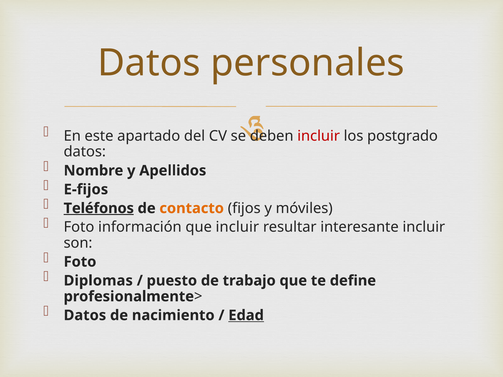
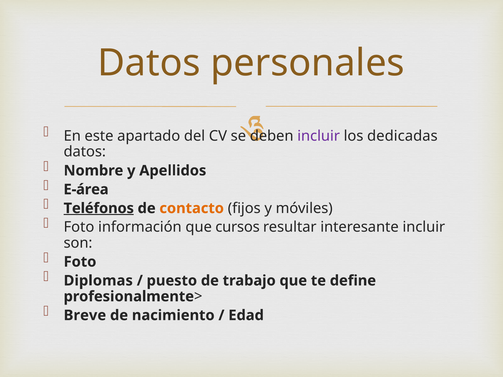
incluir at (319, 136) colour: red -> purple
postgrado: postgrado -> dedicadas
E-fijos: E-fijos -> E-área
que incluir: incluir -> cursos
Datos at (85, 316): Datos -> Breve
Edad underline: present -> none
